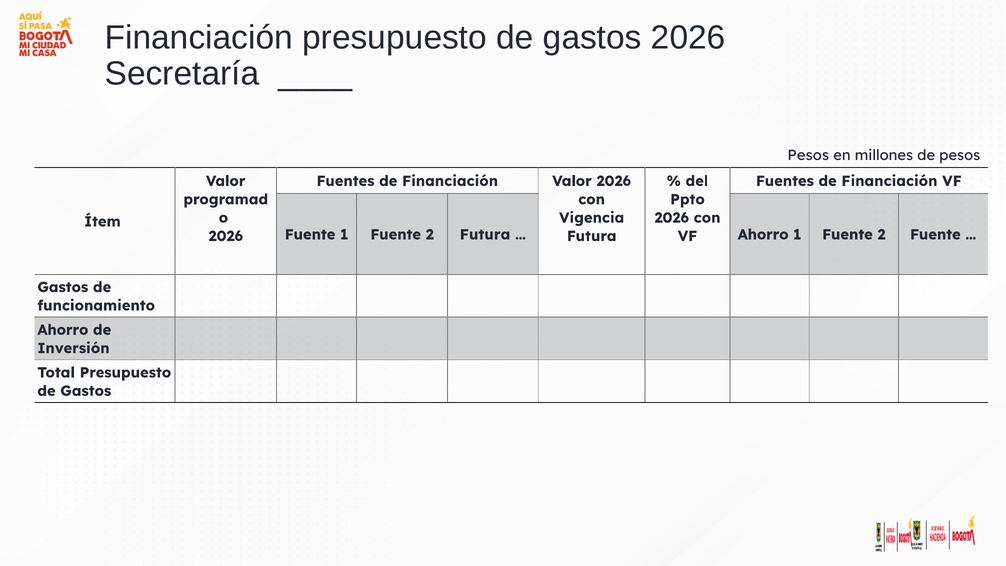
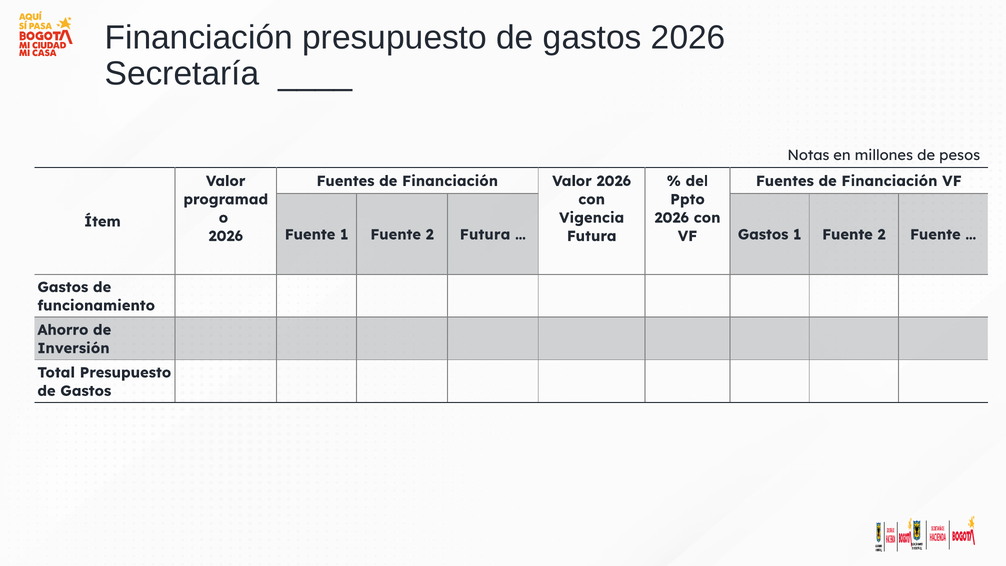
Pesos at (808, 156): Pesos -> Notas
Ahorro at (763, 235): Ahorro -> Gastos
